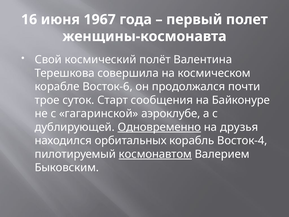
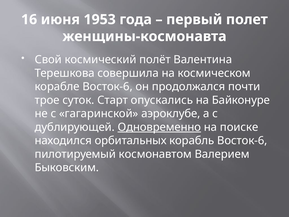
1967: 1967 -> 1953
сообщения: сообщения -> опускались
друзья: друзья -> поиске
корабль Восток-4: Восток-4 -> Восток-6
космонавтом underline: present -> none
